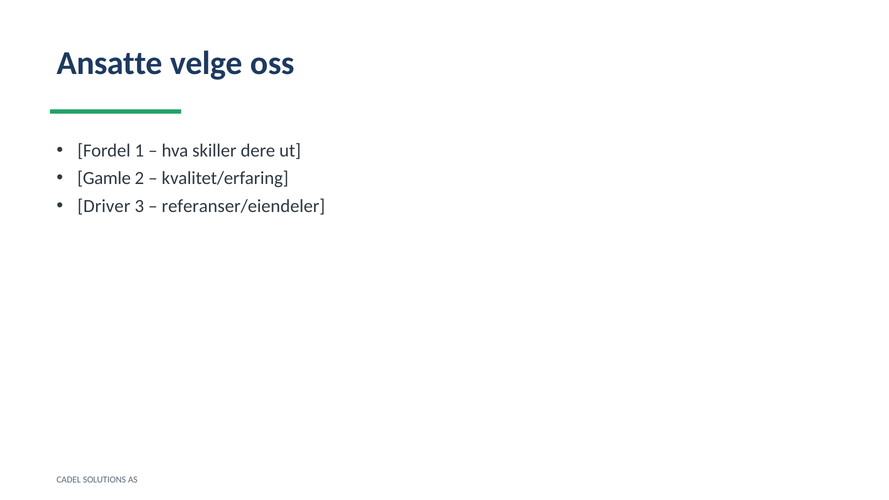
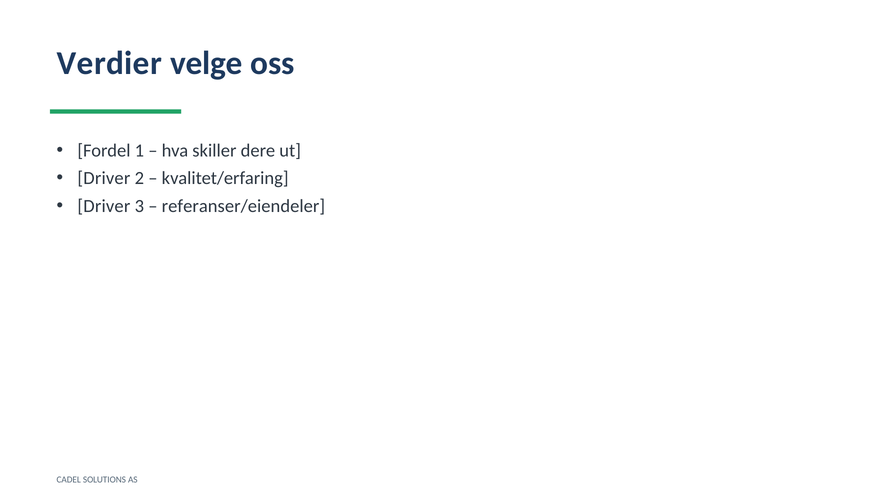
Ansatte: Ansatte -> Verdier
Gamle at (104, 178): Gamle -> Driver
